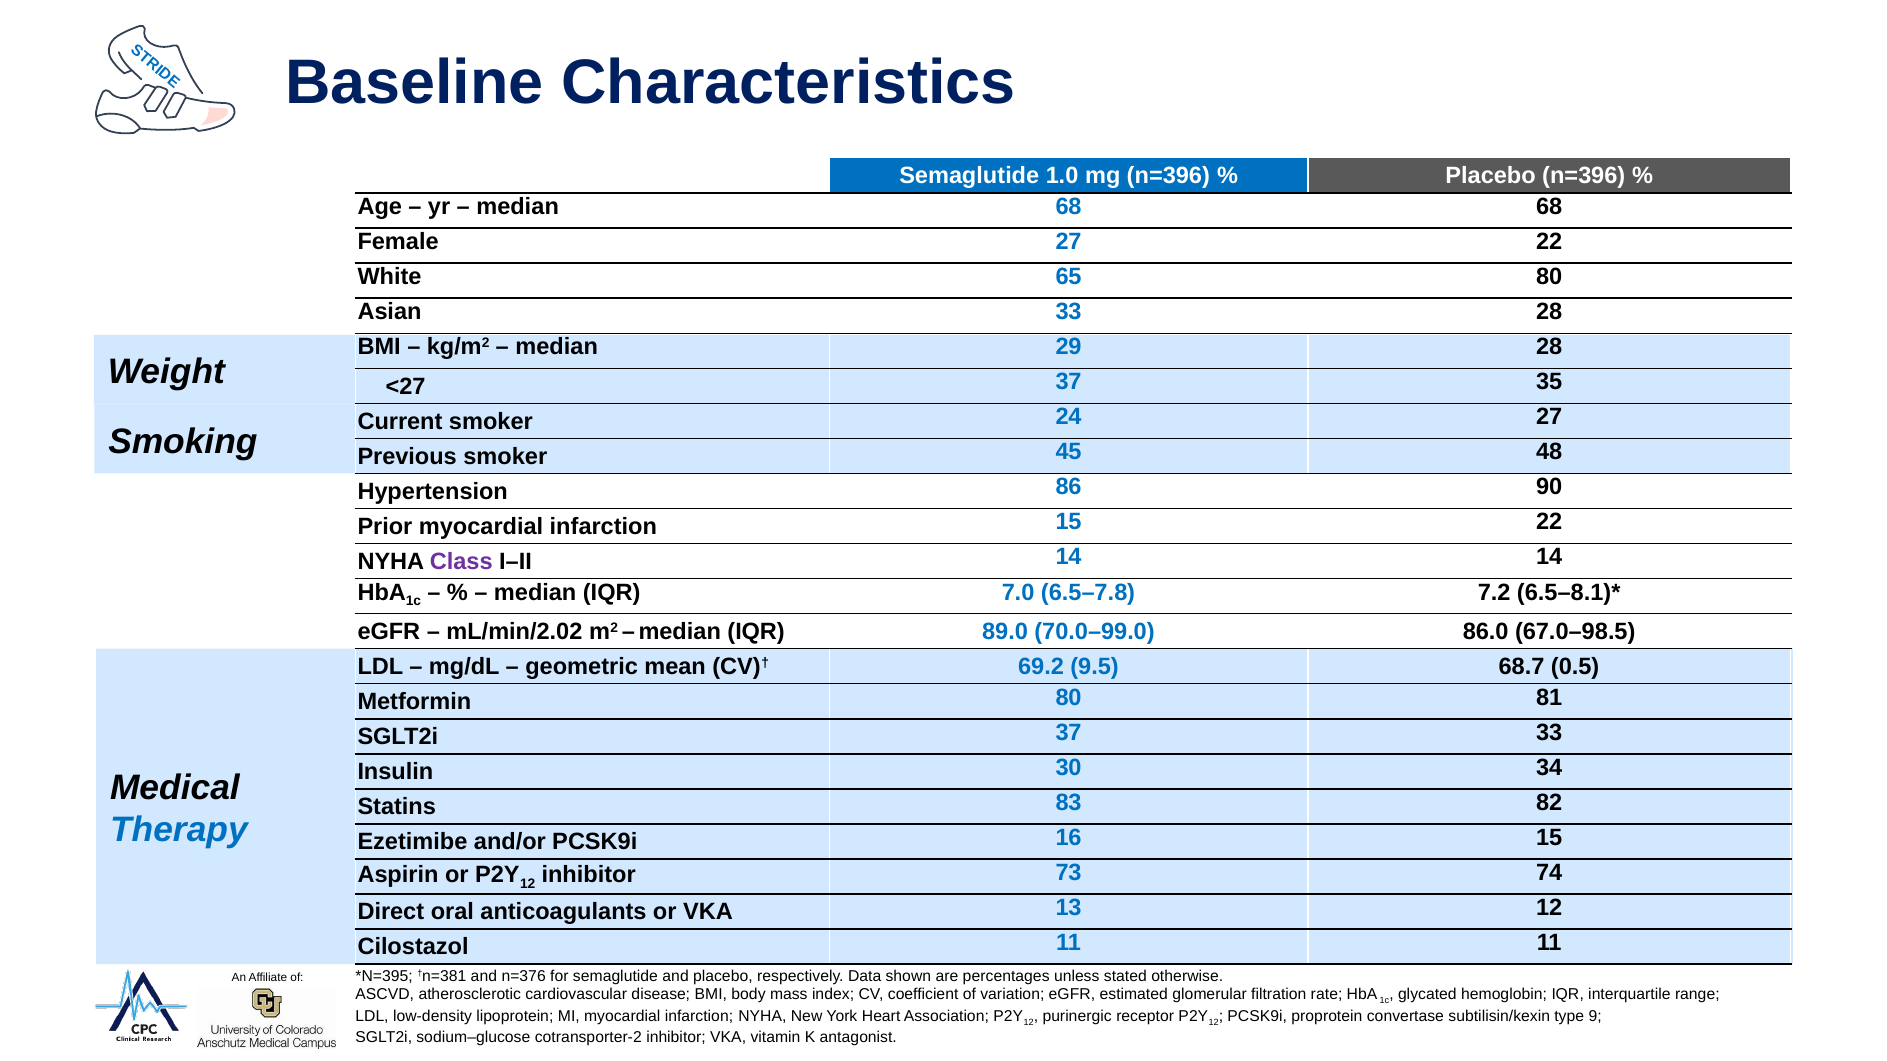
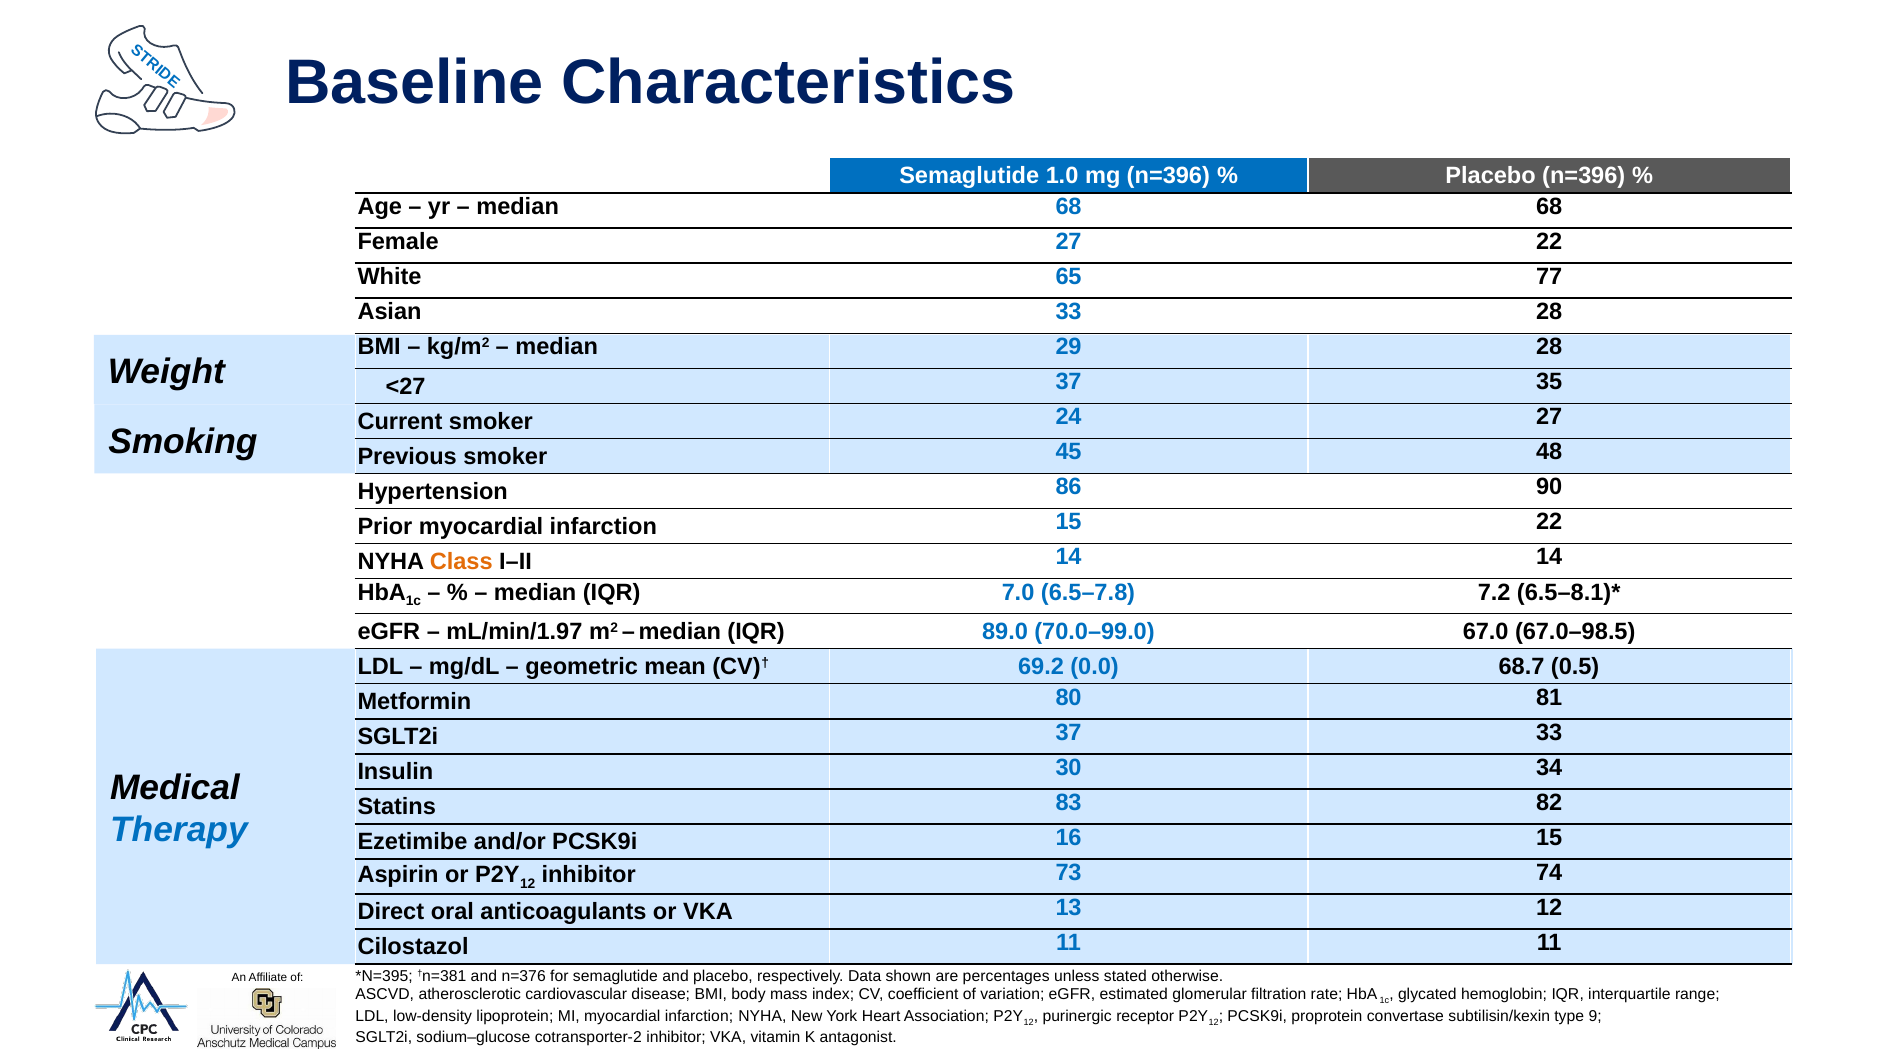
65 80: 80 -> 77
Class colour: purple -> orange
mL/min/2.02: mL/min/2.02 -> mL/min/1.97
86.0: 86.0 -> 67.0
9.5: 9.5 -> 0.0
